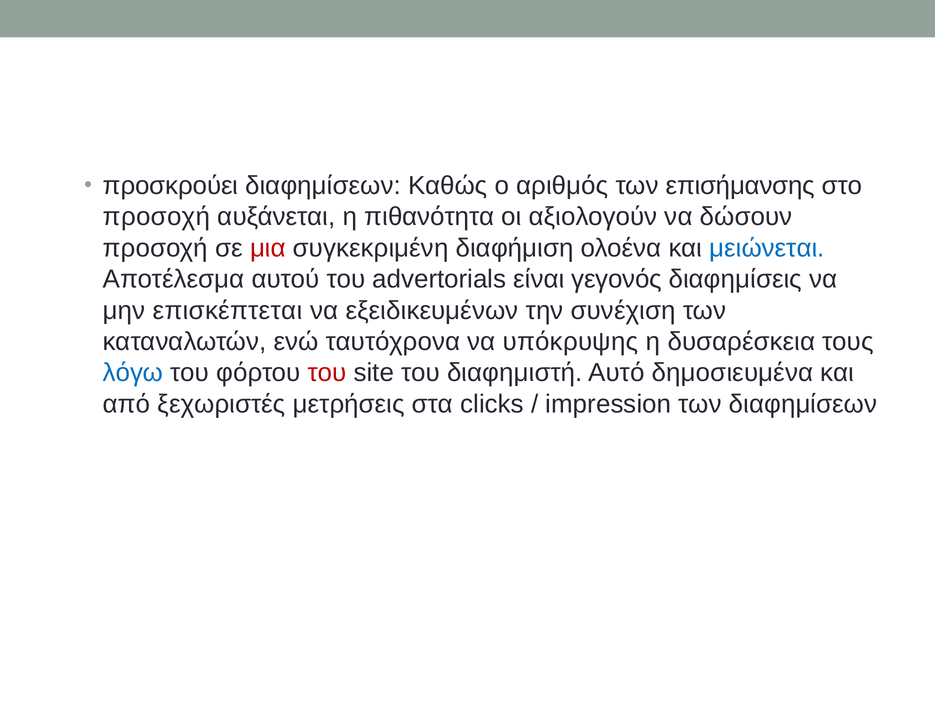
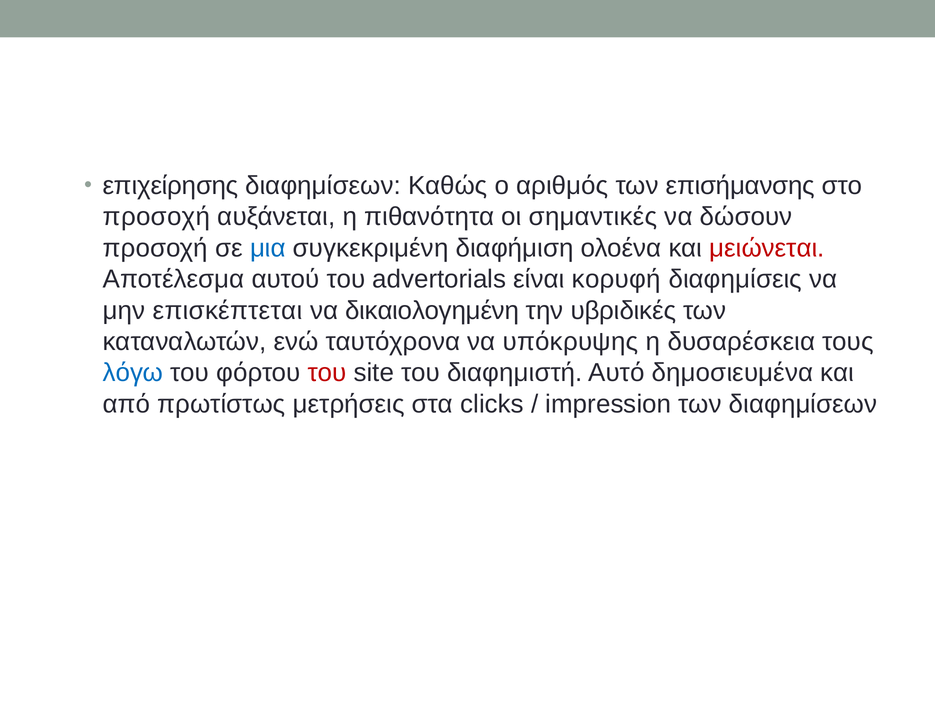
προσκρούει: προσκρούει -> επιχείρησης
αξιολογούν: αξιολογούν -> σημαντικές
μια colour: red -> blue
μειώνεται colour: blue -> red
γεγονός: γεγονός -> κορυφή
εξειδικευμένων: εξειδικευμένων -> δικαιολογημένη
συνέχιση: συνέχιση -> υβριδικές
ξεχωριστές: ξεχωριστές -> πρωτίστως
